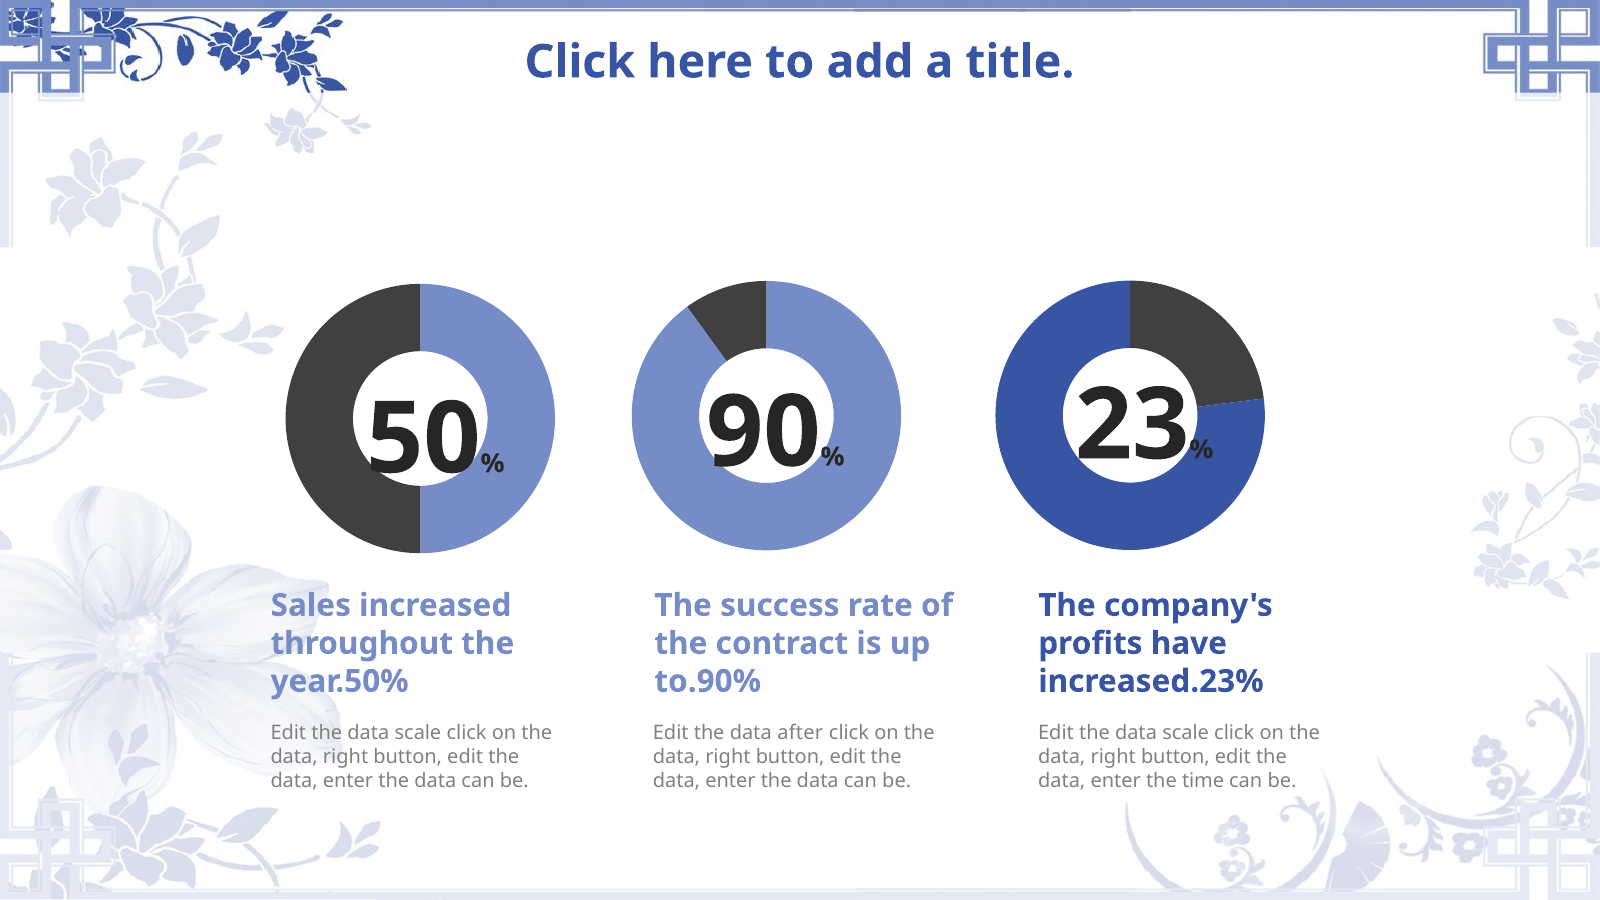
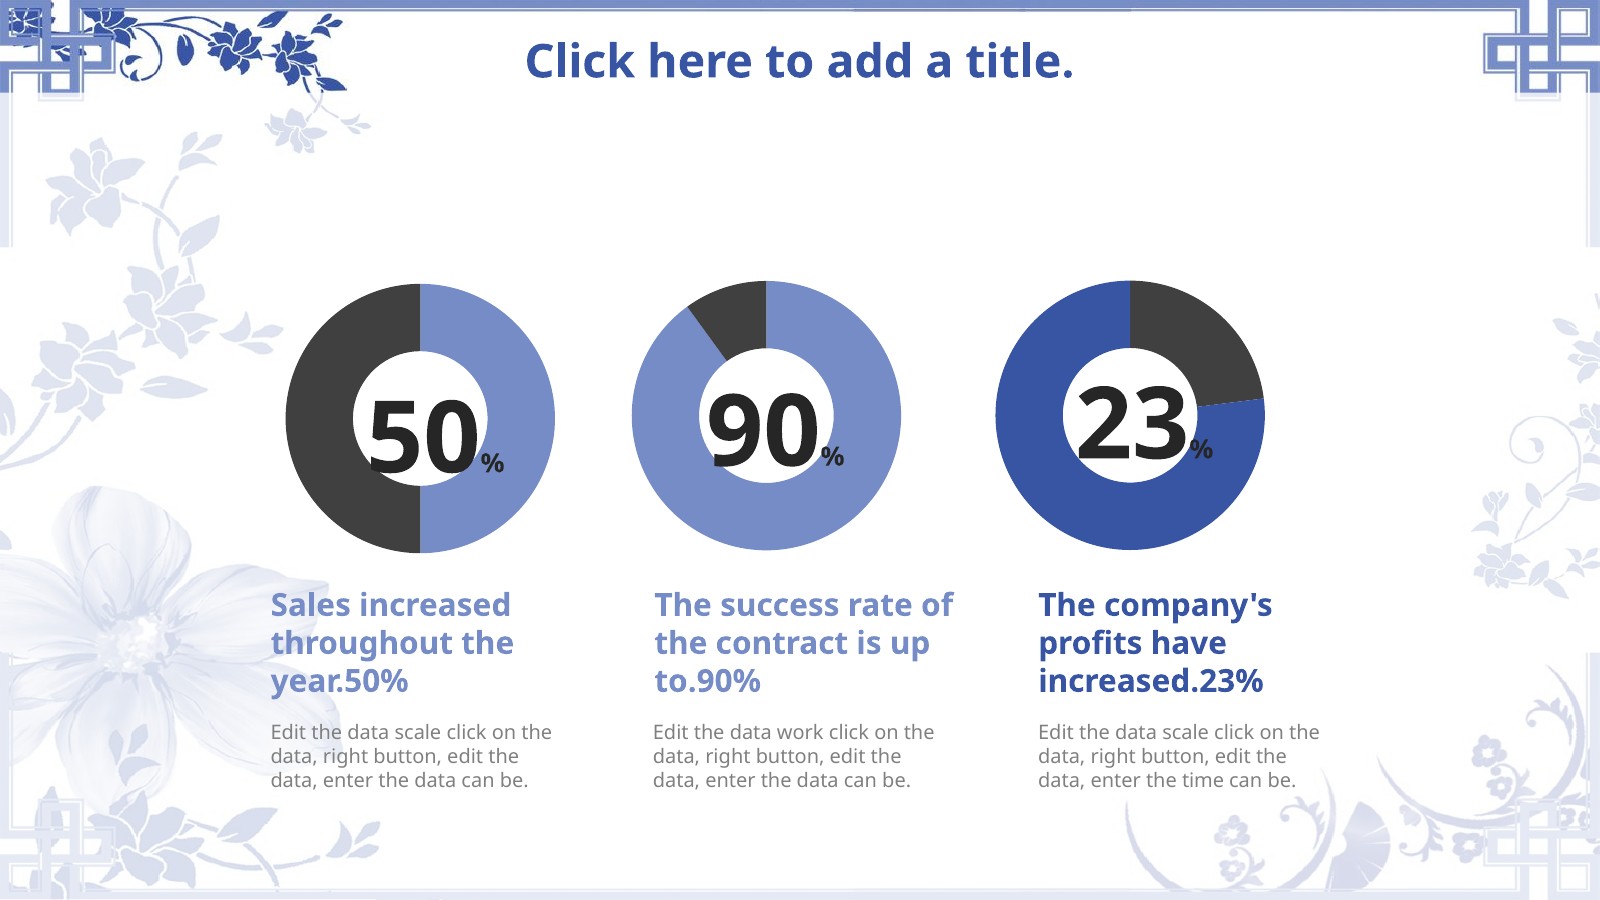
after: after -> work
